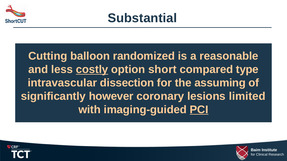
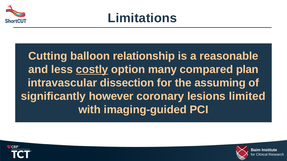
Substantial: Substantial -> Limitations
randomized: randomized -> relationship
short: short -> many
type: type -> plan
PCI underline: present -> none
